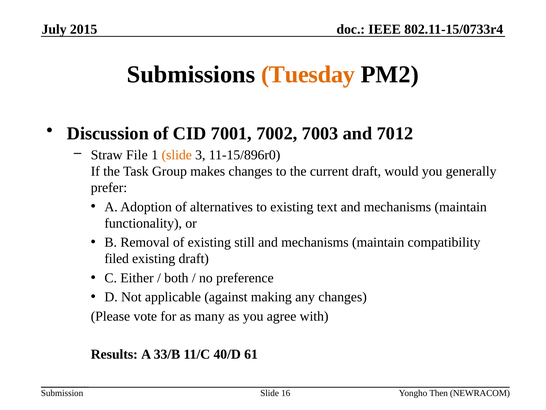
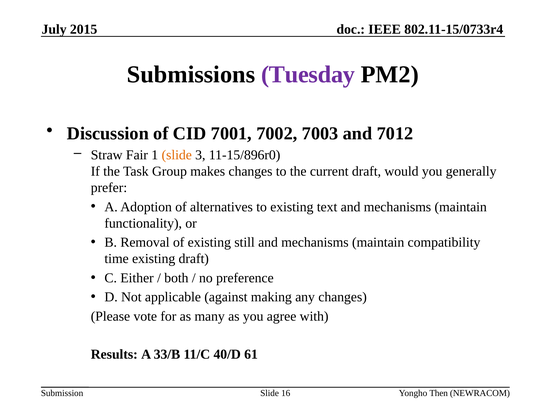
Tuesday colour: orange -> purple
File: File -> Fair
filed: filed -> time
